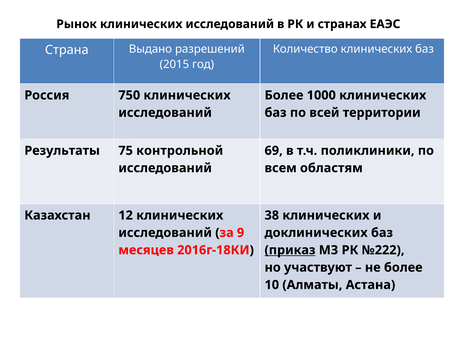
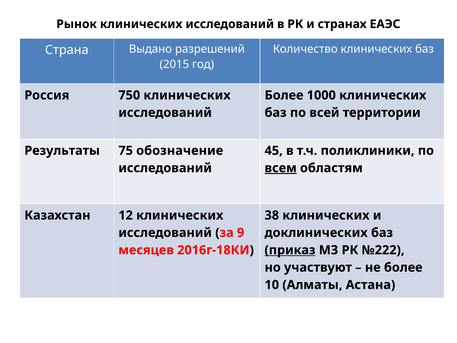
контрольной: контрольной -> обозначение
69: 69 -> 45
всем underline: none -> present
